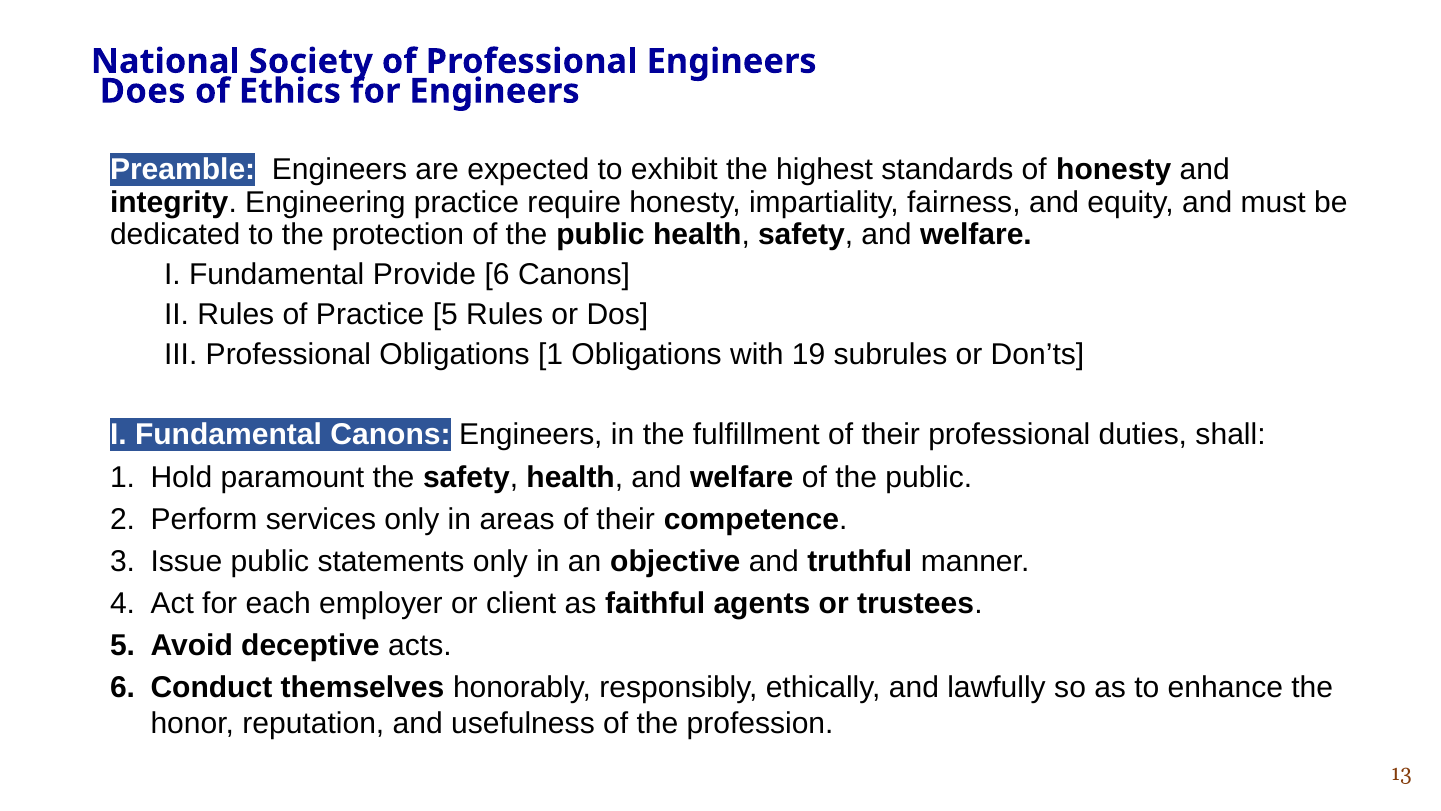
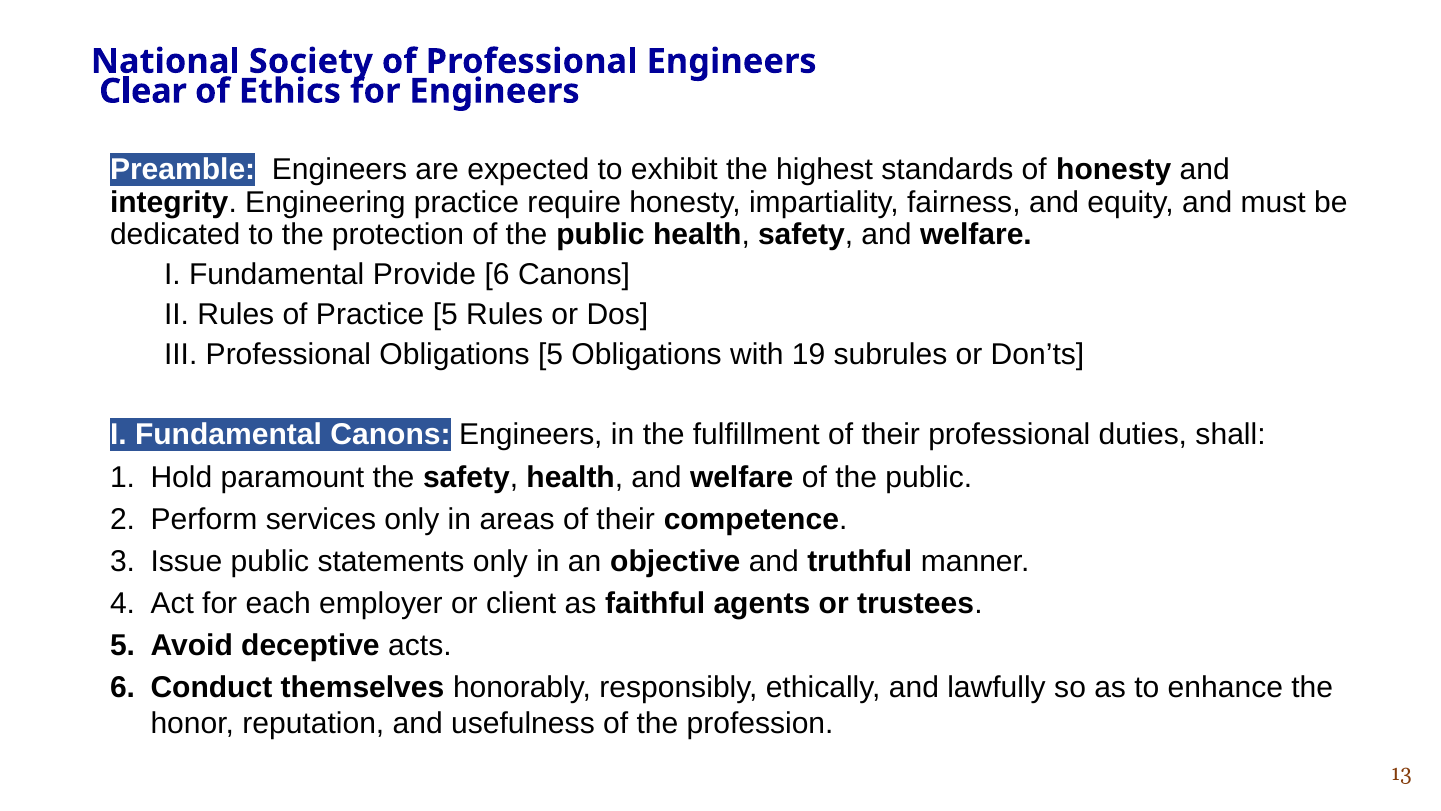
Does: Does -> Clear
Obligations 1: 1 -> 5
